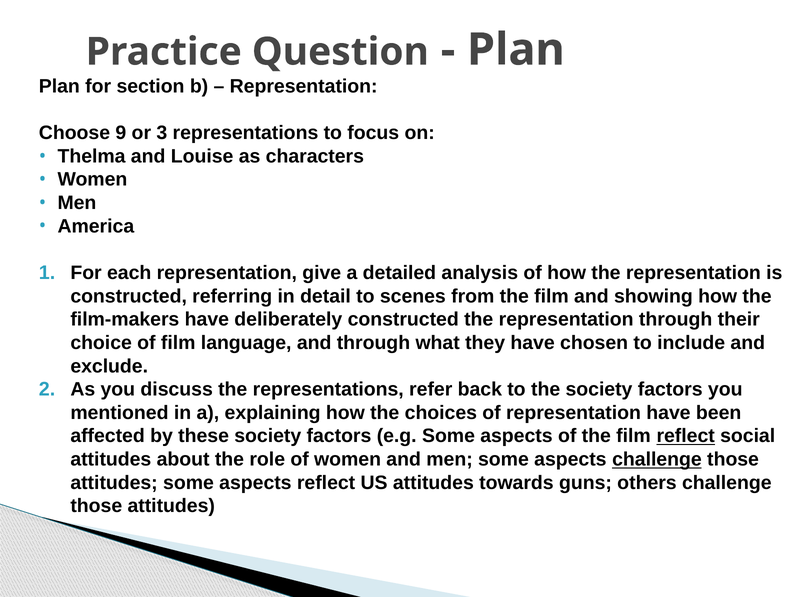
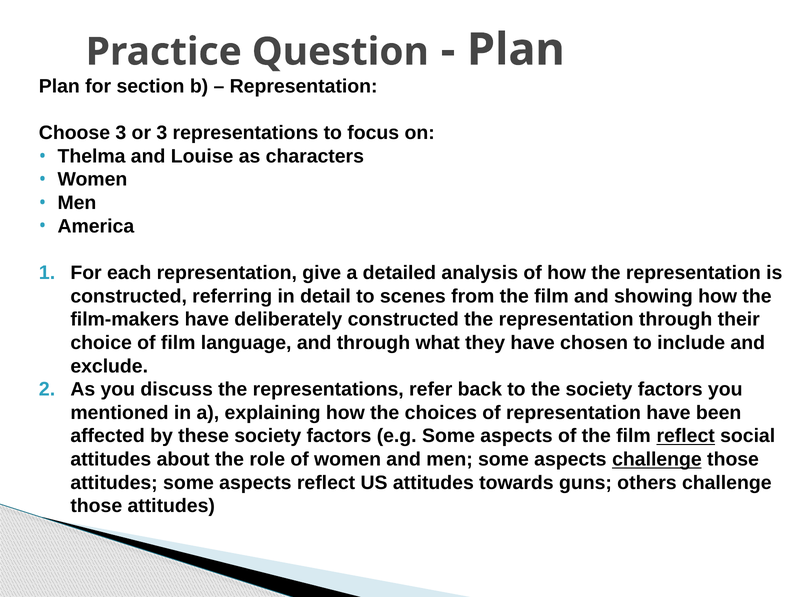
Choose 9: 9 -> 3
